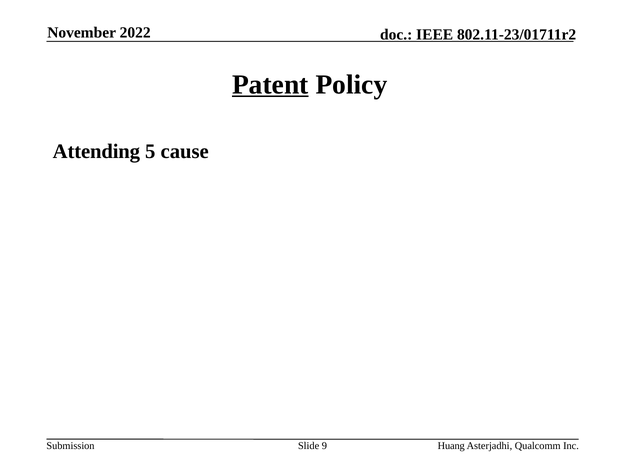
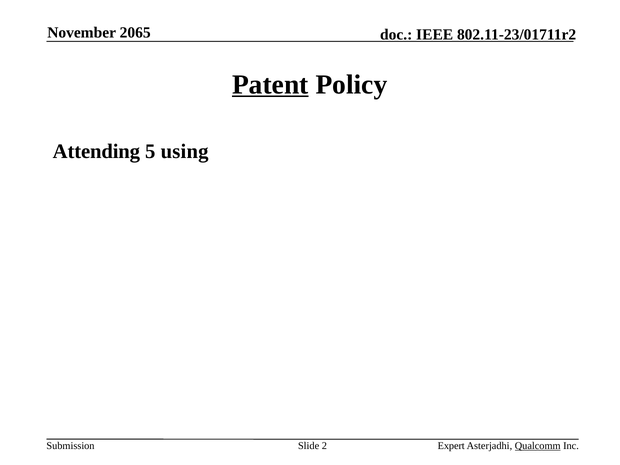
2022: 2022 -> 2065
cause: cause -> using
9: 9 -> 2
Huang: Huang -> Expert
Qualcomm underline: none -> present
